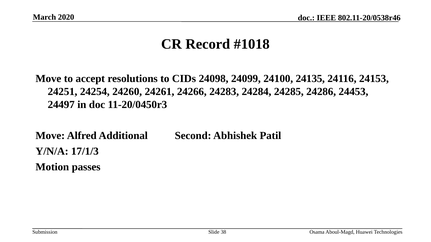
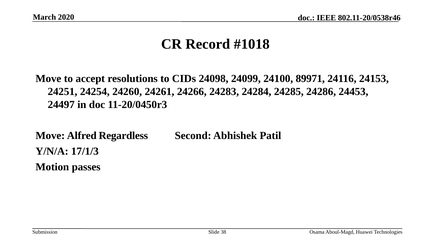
24135: 24135 -> 89971
Additional: Additional -> Regardless
